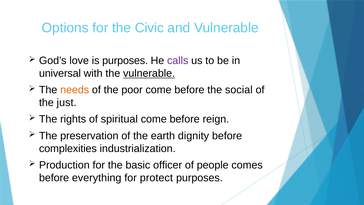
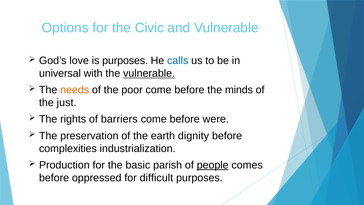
calls colour: purple -> blue
social: social -> minds
spiritual: spiritual -> barriers
reign: reign -> were
officer: officer -> parish
people underline: none -> present
everything: everything -> oppressed
protect: protect -> difficult
